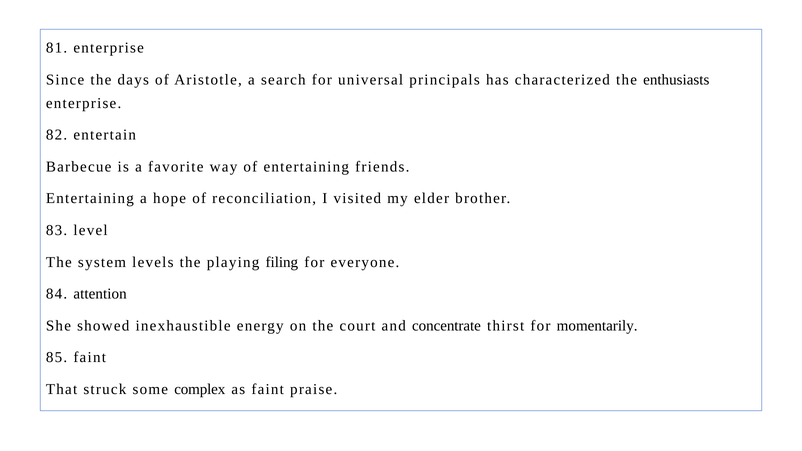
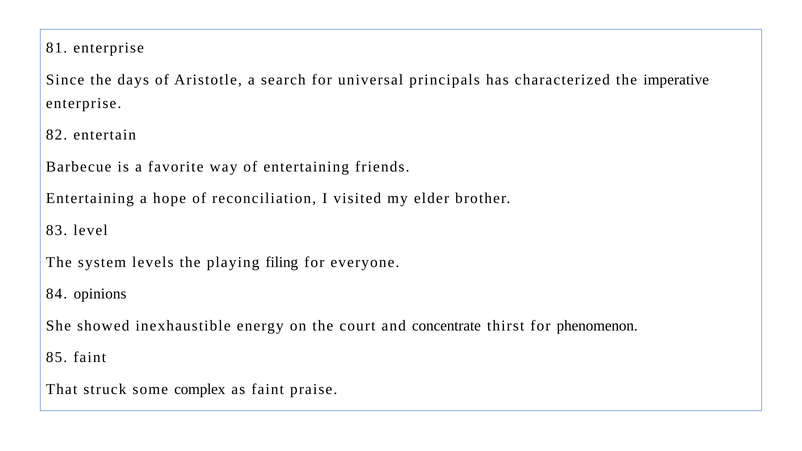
enthusiasts: enthusiasts -> imperative
attention: attention -> opinions
momentarily: momentarily -> phenomenon
